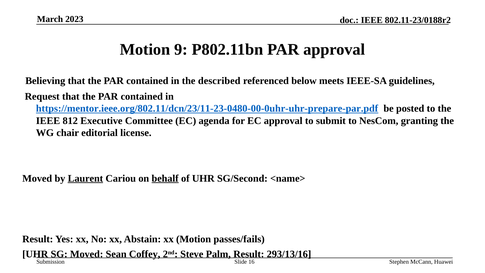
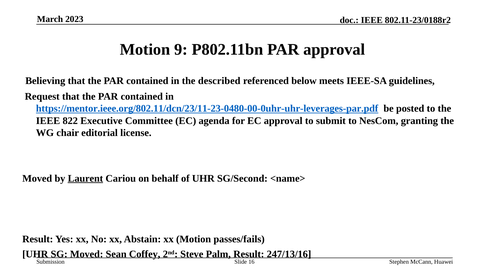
https://mentor.ieee.org/802.11/dcn/23/11-23-0480-00-0uhr-uhr-prepare-par.pdf: https://mentor.ieee.org/802.11/dcn/23/11-23-0480-00-0uhr-uhr-prepare-par.pdf -> https://mentor.ieee.org/802.11/dcn/23/11-23-0480-00-0uhr-uhr-leverages-par.pdf
812: 812 -> 822
behalf underline: present -> none
293/13/16: 293/13/16 -> 247/13/16
